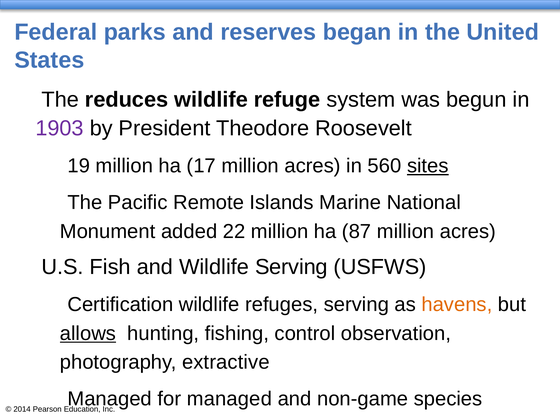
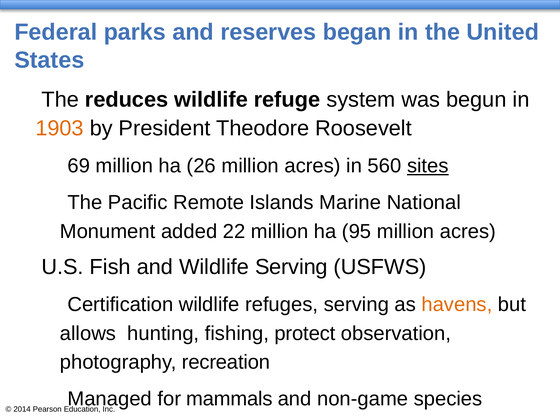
1903 colour: purple -> orange
19: 19 -> 69
17: 17 -> 26
87: 87 -> 95
allows underline: present -> none
control: control -> protect
extractive: extractive -> recreation
for managed: managed -> mammals
